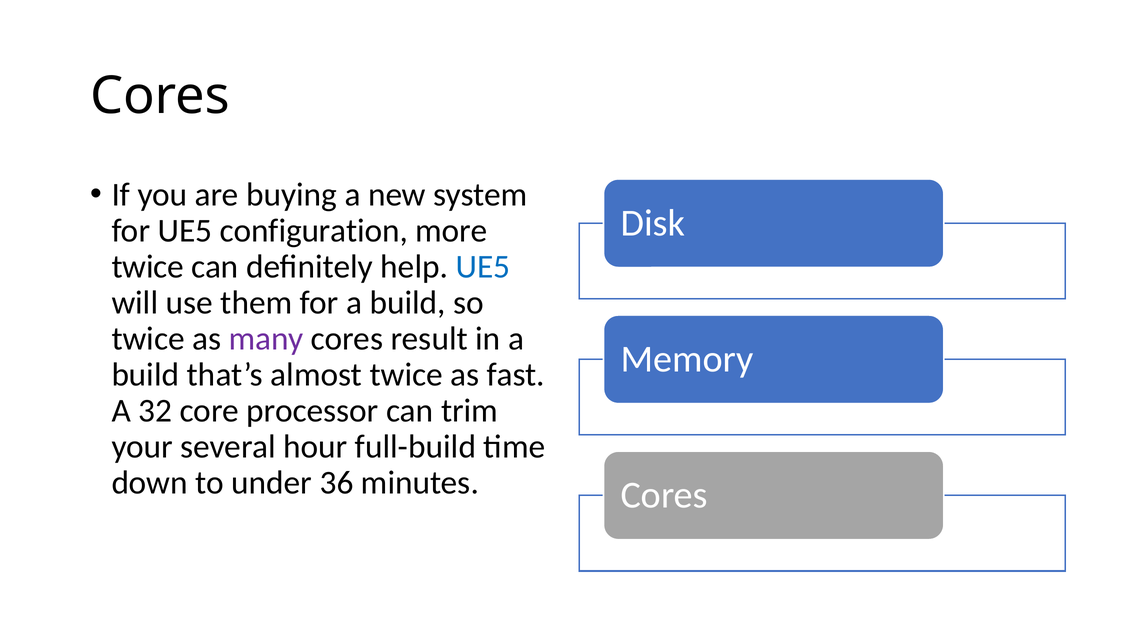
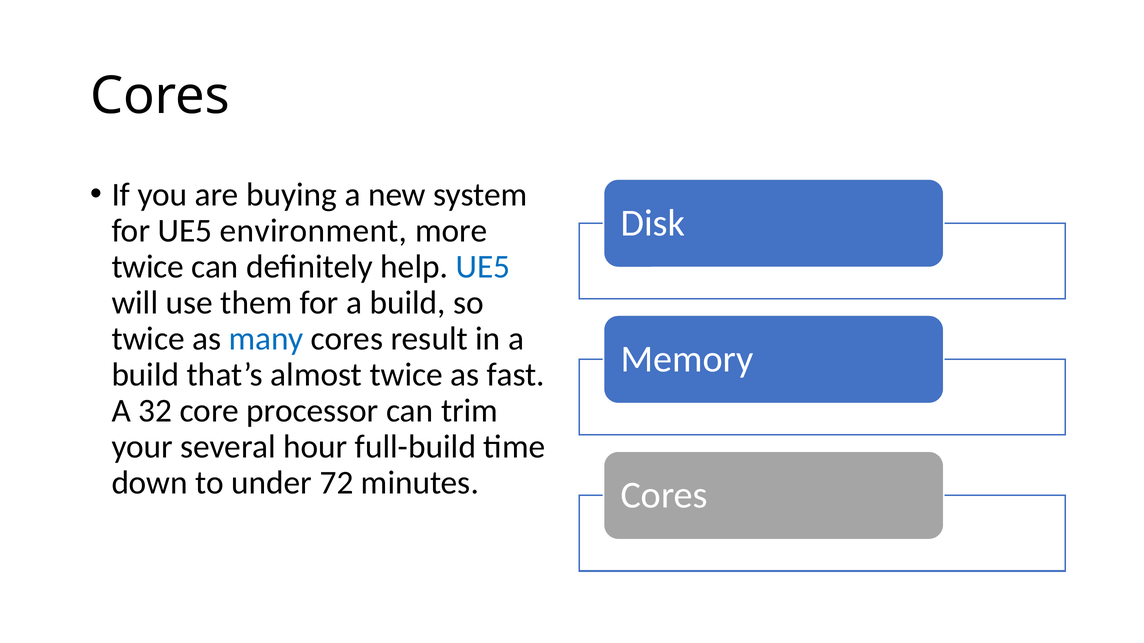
configuration: configuration -> environment
many colour: purple -> blue
36: 36 -> 72
